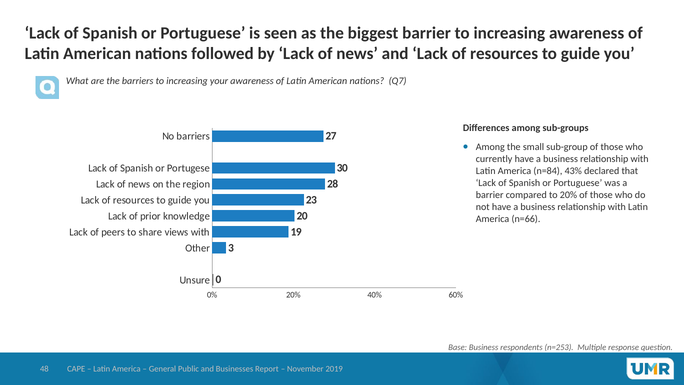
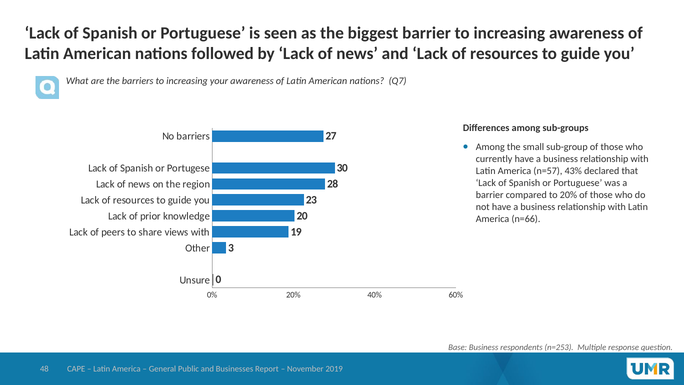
n=84: n=84 -> n=57
